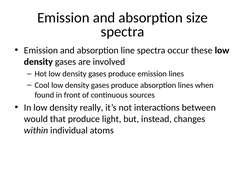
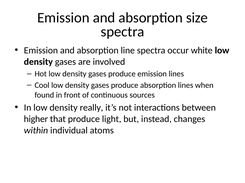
these: these -> white
would: would -> higher
